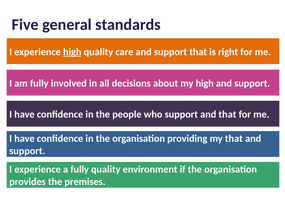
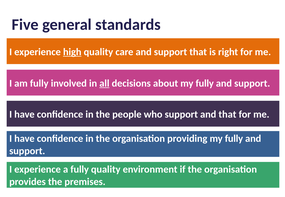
all underline: none -> present
about my high: high -> fully
providing my that: that -> fully
